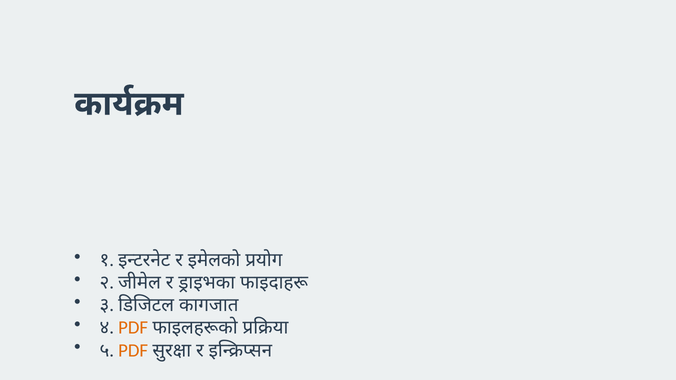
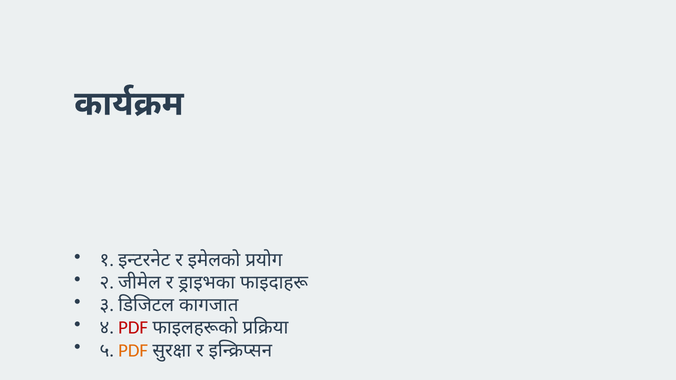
PDF at (133, 328) colour: orange -> red
